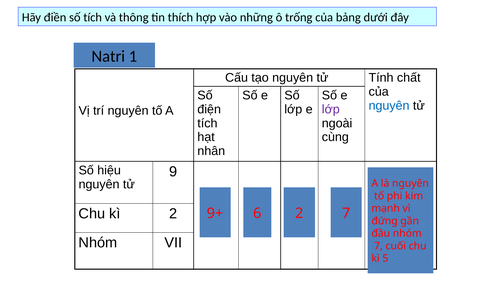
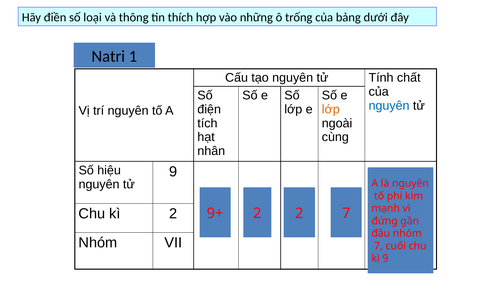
số tích: tích -> loại
lớp at (331, 109) colour: purple -> orange
9+ 6: 6 -> 2
kì 5: 5 -> 9
